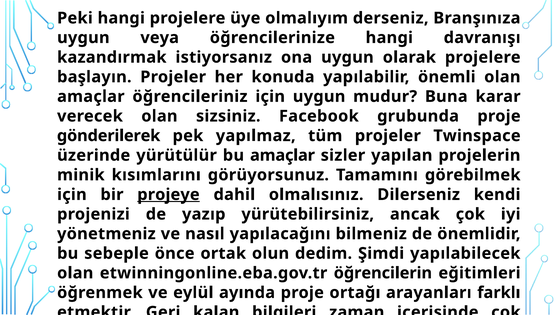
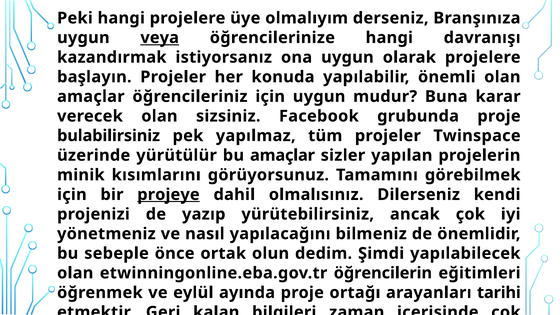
veya underline: none -> present
gönderilerek: gönderilerek -> bulabilirsiniz
farklı: farklı -> tarihi
